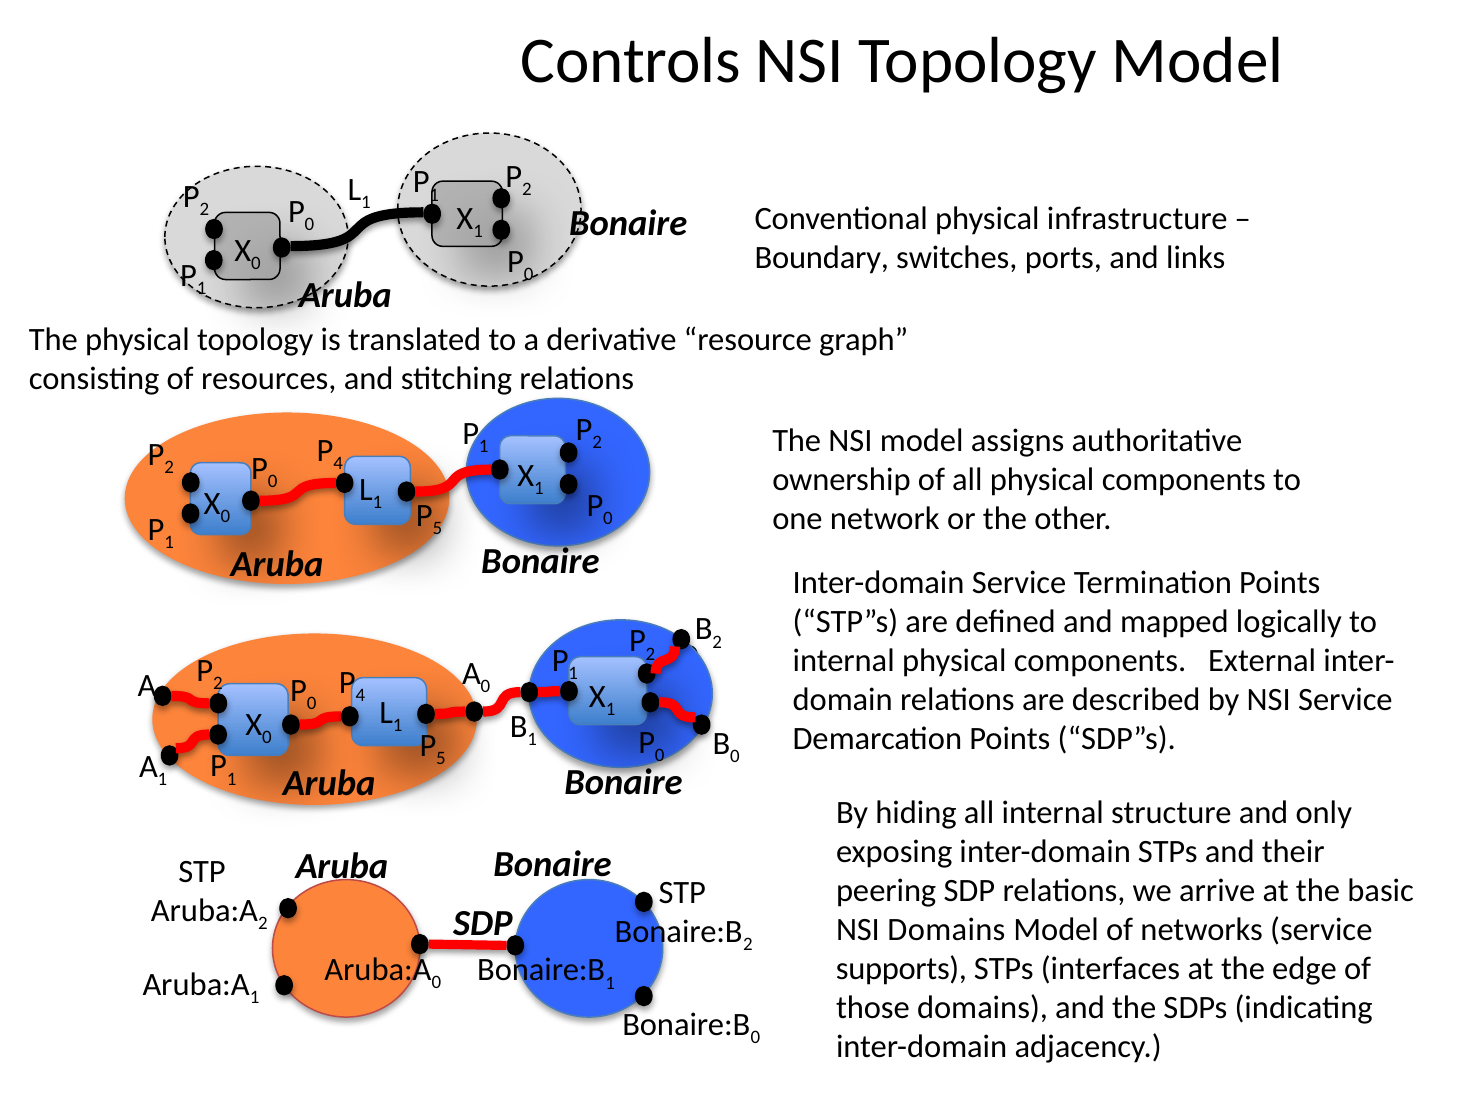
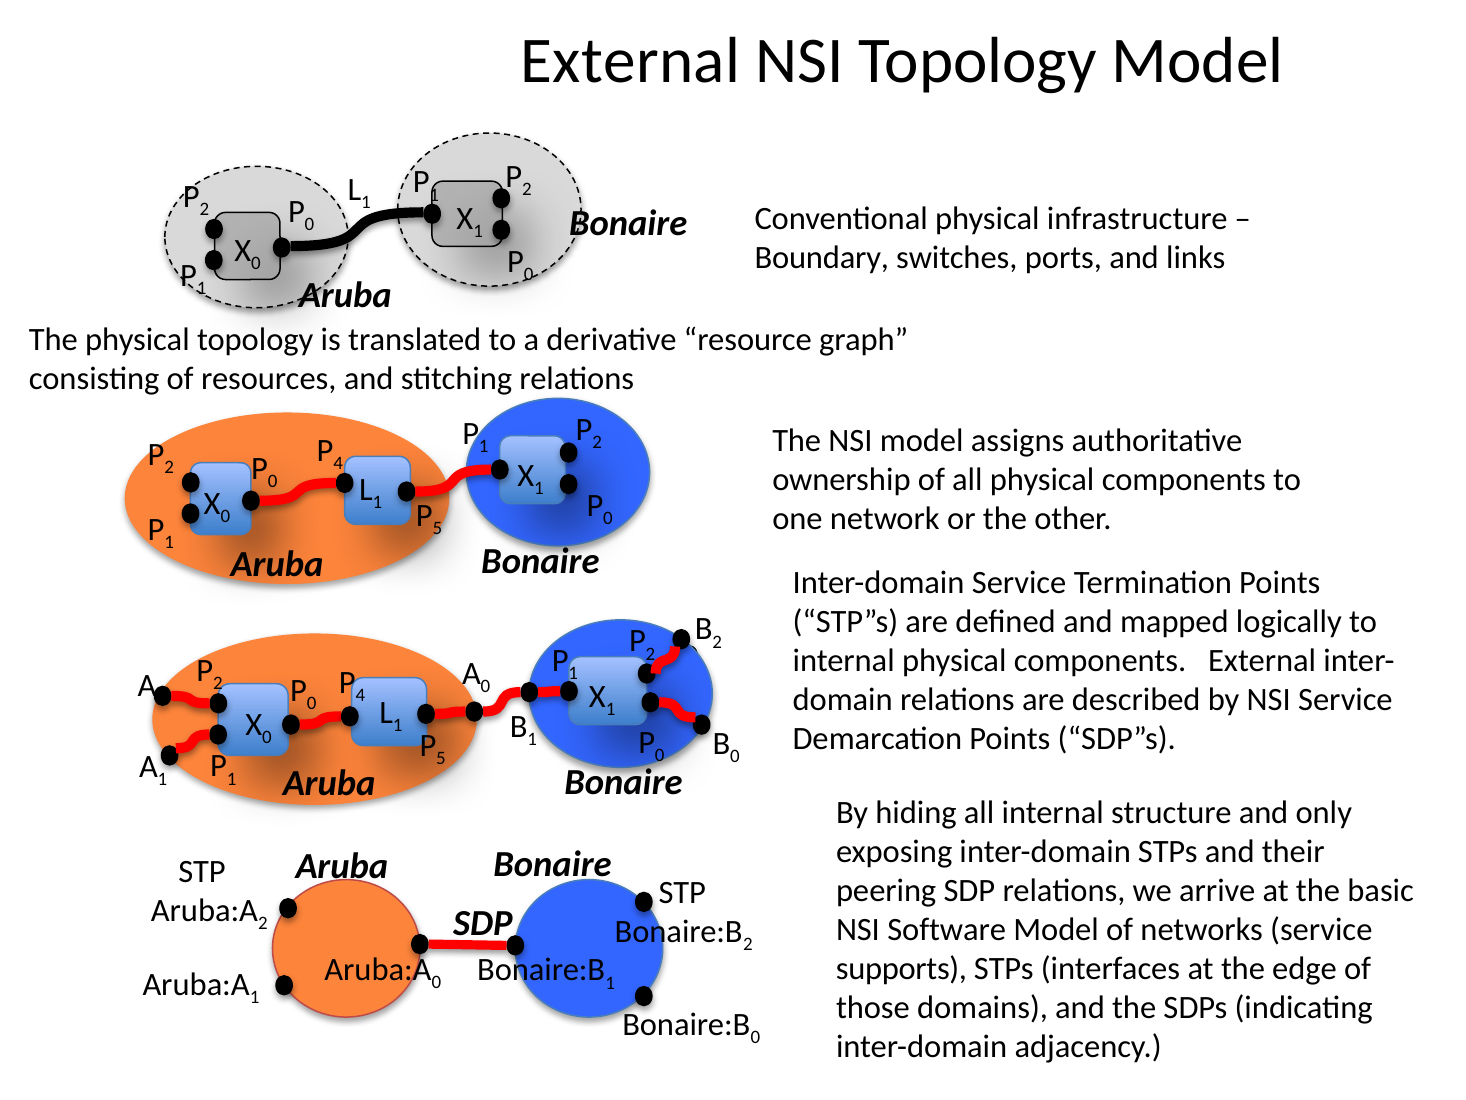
Controls at (631, 61): Controls -> External
NSI Domains: Domains -> Software
